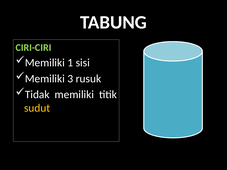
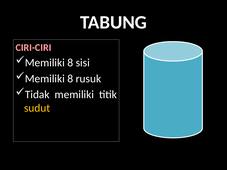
CIRI-CIRI colour: light green -> pink
1 at (70, 63): 1 -> 8
3 at (70, 79): 3 -> 8
